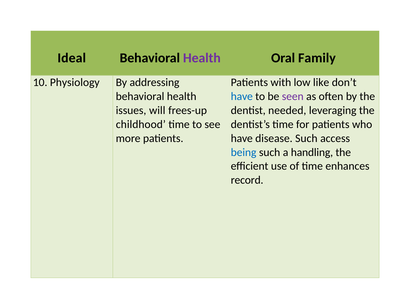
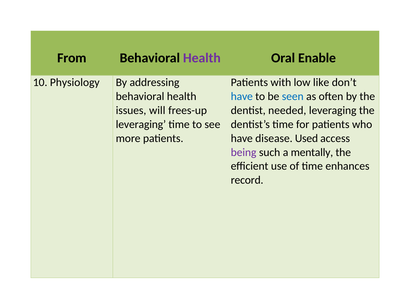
Ideal: Ideal -> From
Family: Family -> Enable
seen colour: purple -> blue
childhood at (141, 124): childhood -> leveraging
disease Such: Such -> Used
being colour: blue -> purple
handling: handling -> mentally
